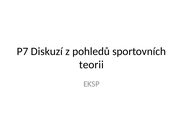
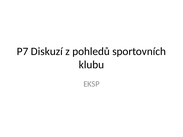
teorii: teorii -> klubu
